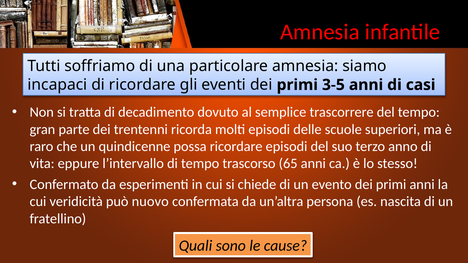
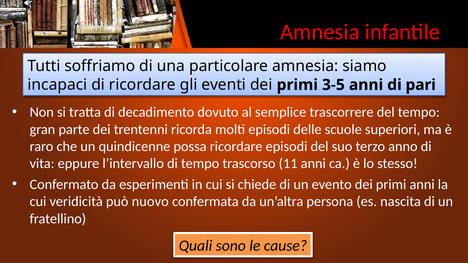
casi: casi -> pari
65: 65 -> 11
